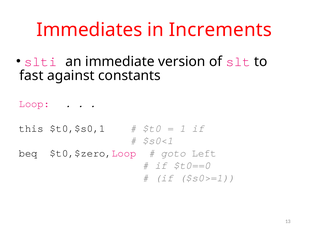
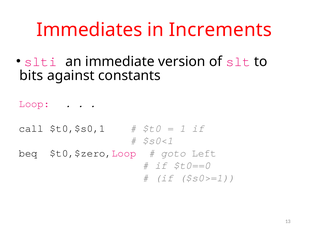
fast: fast -> bits
this: this -> call
